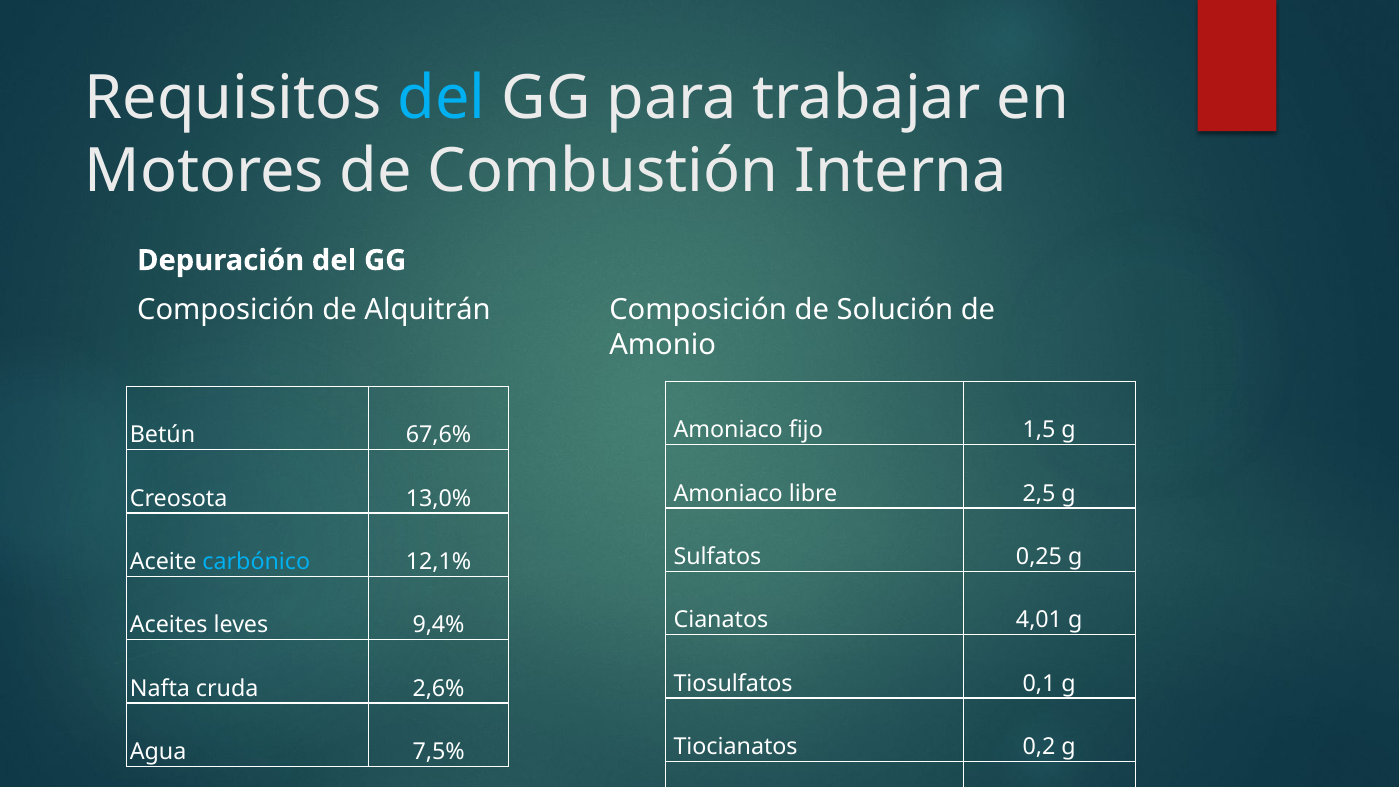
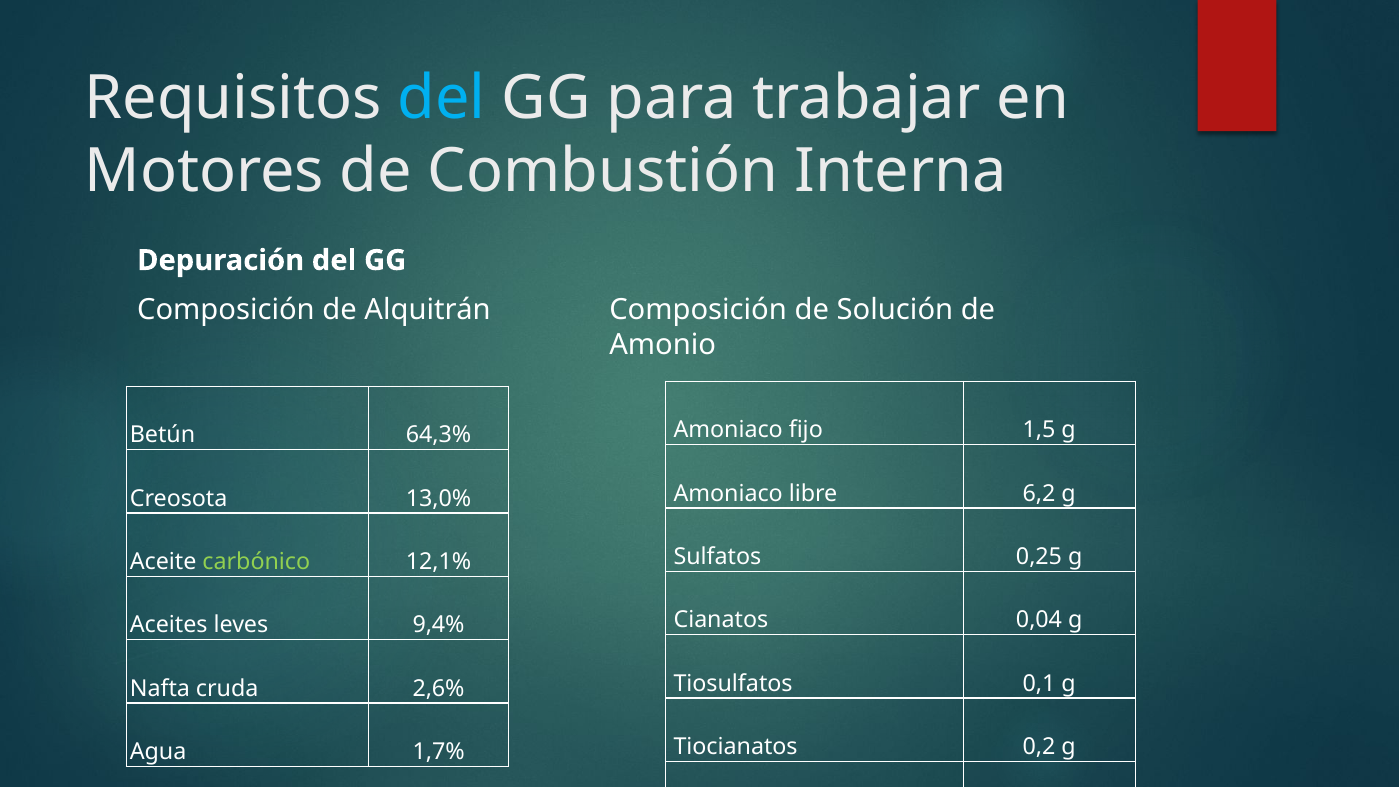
67,6%: 67,6% -> 64,3%
2,5: 2,5 -> 6,2
carbónico colour: light blue -> light green
4,01: 4,01 -> 0,04
7,5%: 7,5% -> 1,7%
